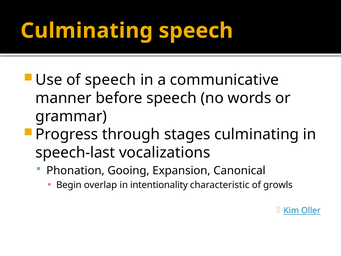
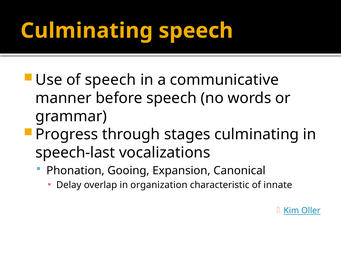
Begin: Begin -> Delay
intentionality: intentionality -> organization
growls: growls -> innate
